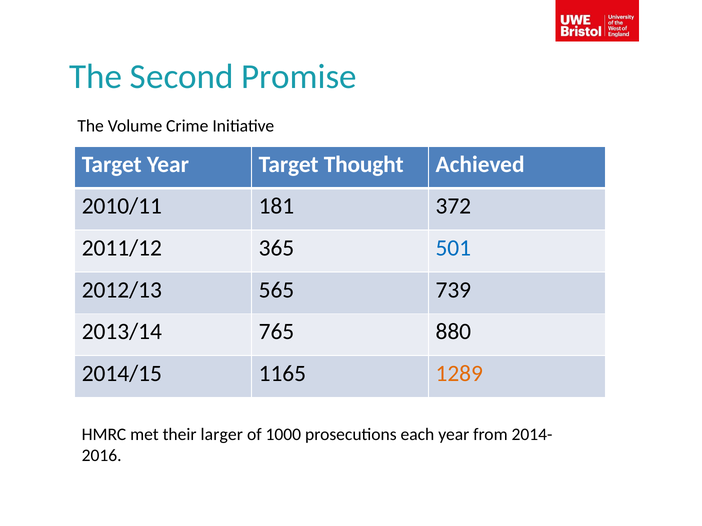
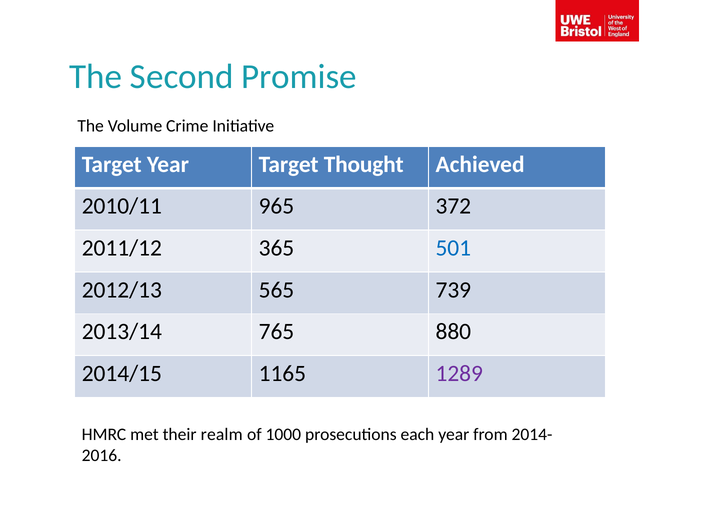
181: 181 -> 965
1289 colour: orange -> purple
larger: larger -> realm
